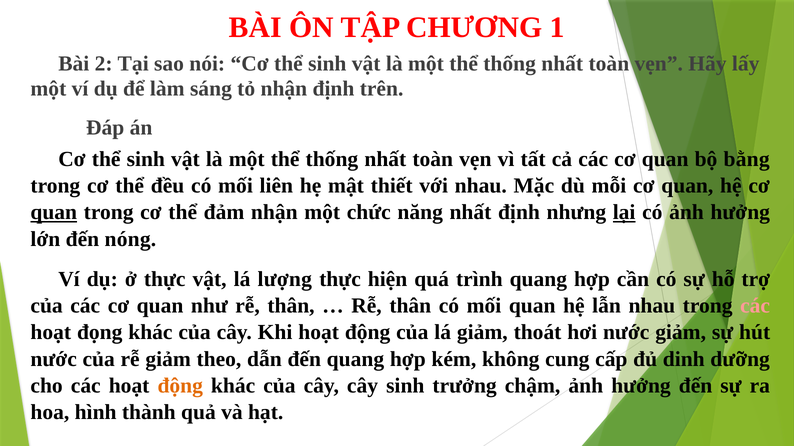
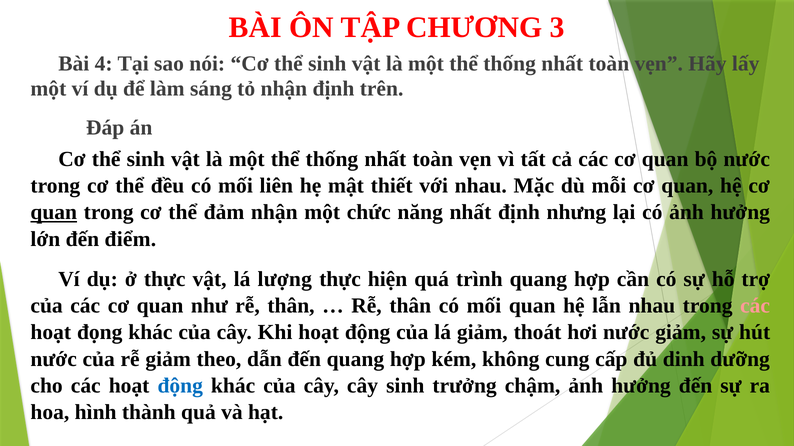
1: 1 -> 3
2: 2 -> 4
bộ bằng: bằng -> nước
lại underline: present -> none
nóng: nóng -> điểm
động at (180, 386) colour: orange -> blue
